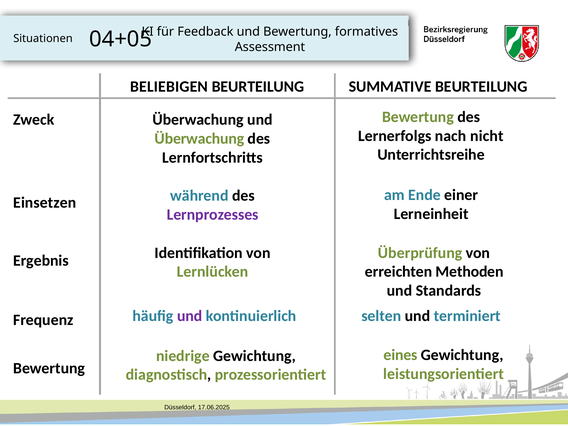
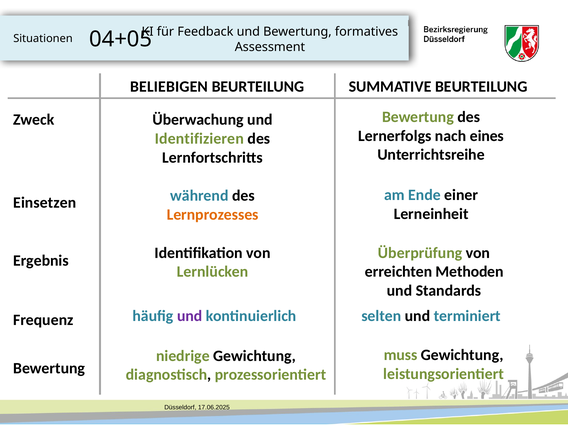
nicht: nicht -> eines
Überwachung at (199, 139): Überwachung -> Identifizieren
Lernprozesses colour: purple -> orange
eines: eines -> muss
